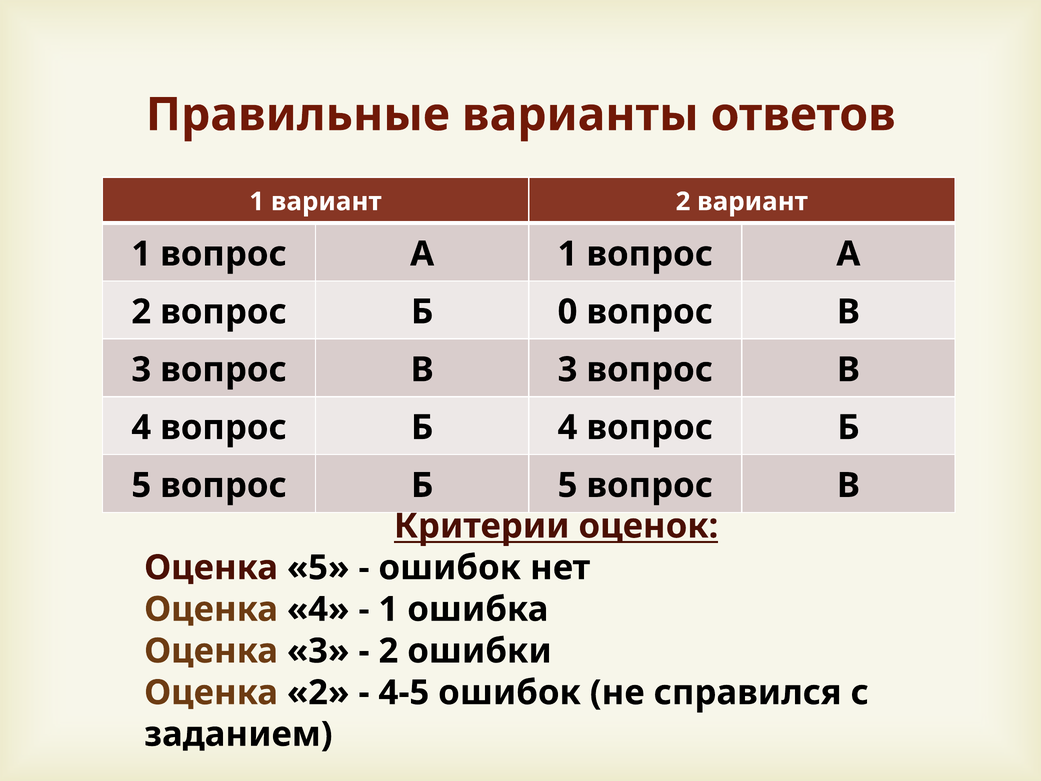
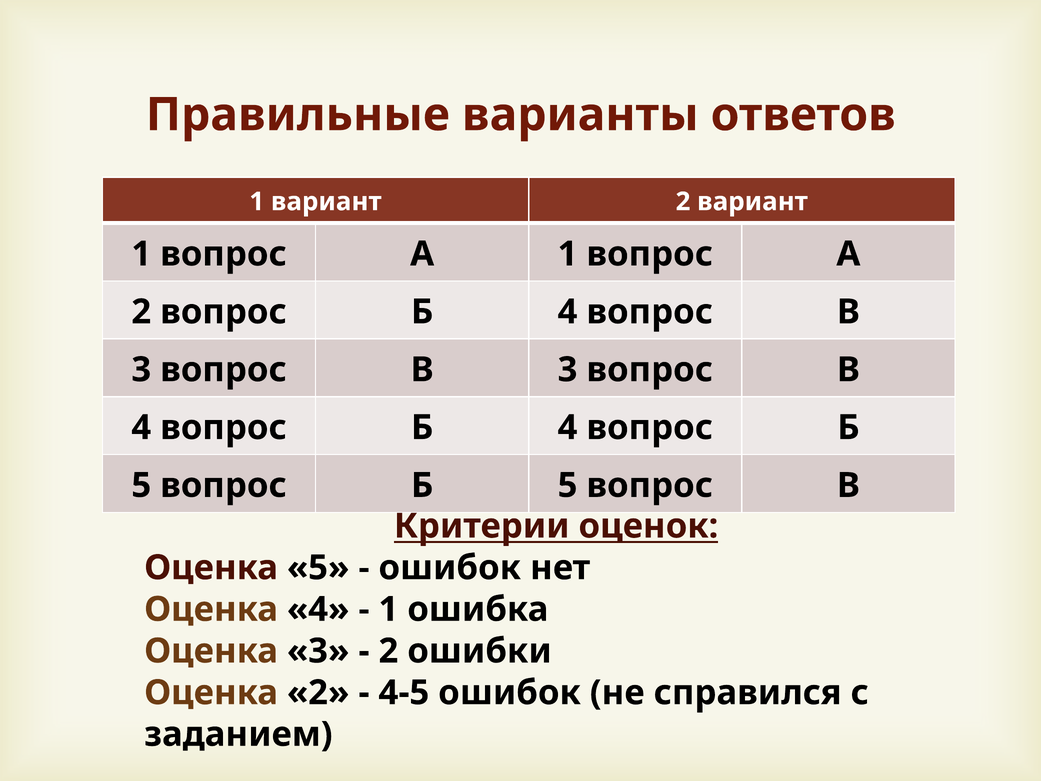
2 вопрос Б 0: 0 -> 4
